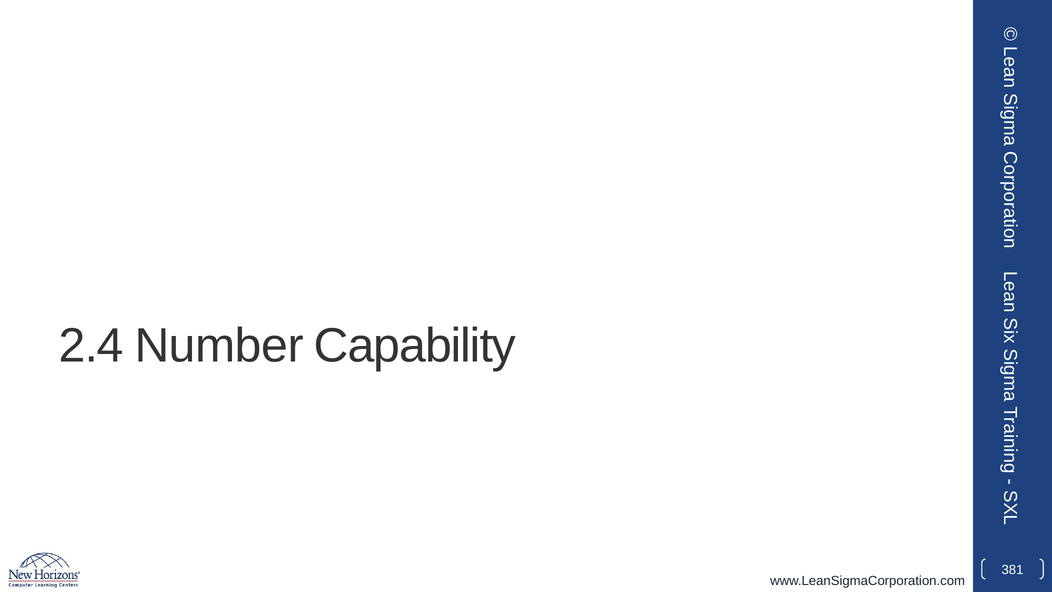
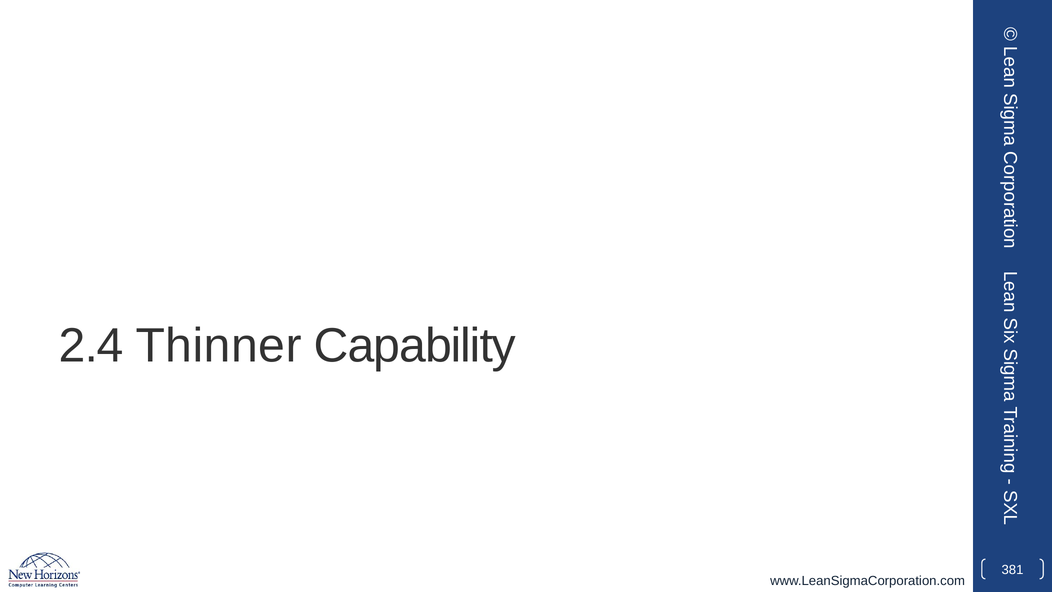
Number: Number -> Thinner
